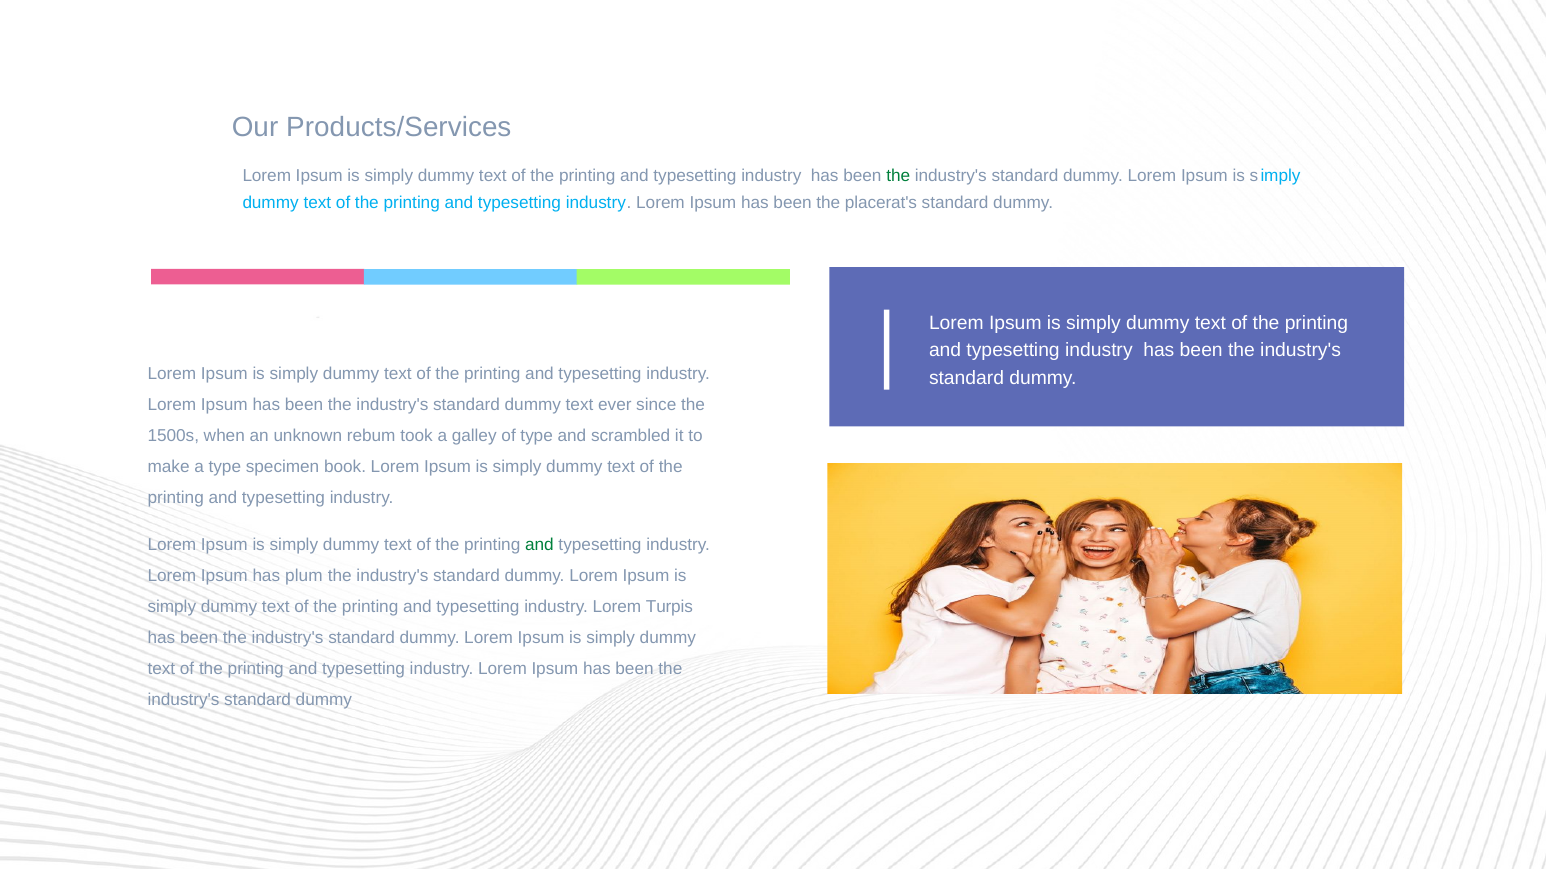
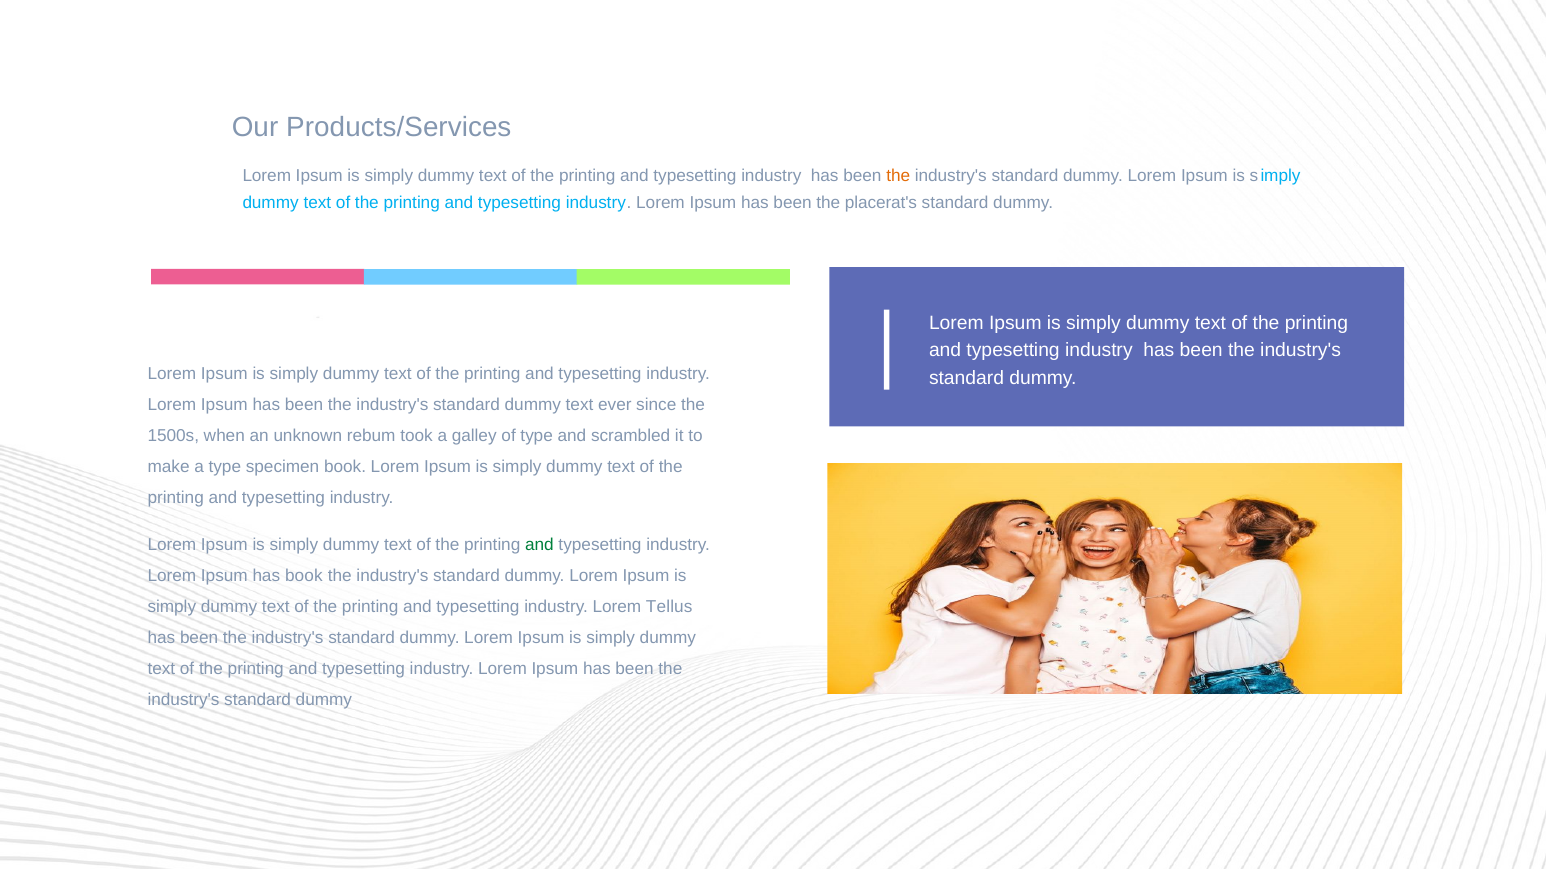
the at (898, 176) colour: green -> orange
has plum: plum -> book
Turpis: Turpis -> Tellus
